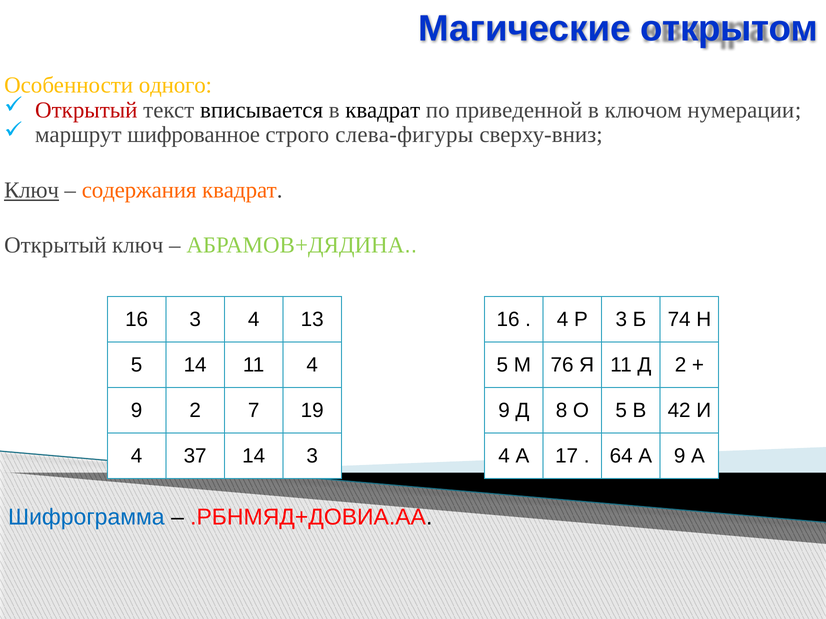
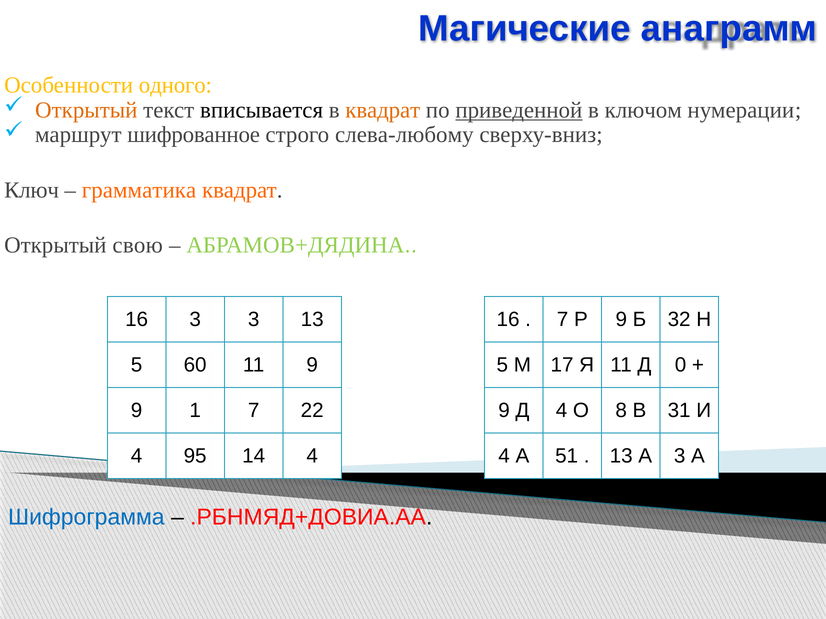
открытом: открытом -> анаграмм
Открытый at (86, 110) colour: red -> orange
квадрат at (383, 110) colour: black -> orange
приведенной underline: none -> present
слева-фигуры: слева-фигуры -> слева-любому
Ключ at (32, 190) underline: present -> none
содержания: содержания -> грамматика
Открытый ключ: ключ -> свою
3 4: 4 -> 3
4 at (563, 320): 4 -> 7
Р 3: 3 -> 9
74: 74 -> 32
5 14: 14 -> 60
11 4: 4 -> 9
76: 76 -> 17
Д 2: 2 -> 0
9 2: 2 -> 1
19: 19 -> 22
Д 8: 8 -> 4
О 5: 5 -> 8
42: 42 -> 31
37: 37 -> 95
14 3: 3 -> 4
17: 17 -> 51
64 at (621, 456): 64 -> 13
А 9: 9 -> 3
